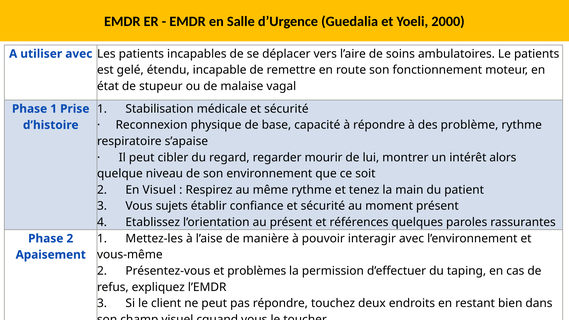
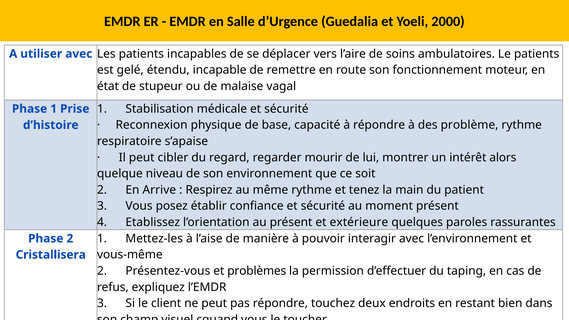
En Visuel: Visuel -> Arrive
sujets: sujets -> posez
références: références -> extérieure
Apaisement: Apaisement -> Cristallisera
